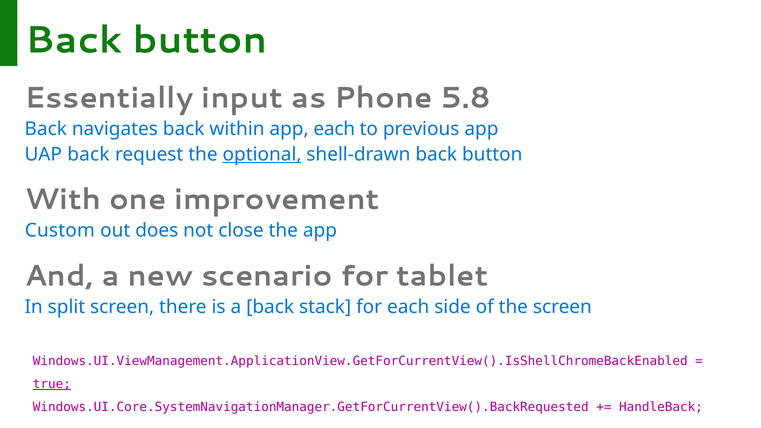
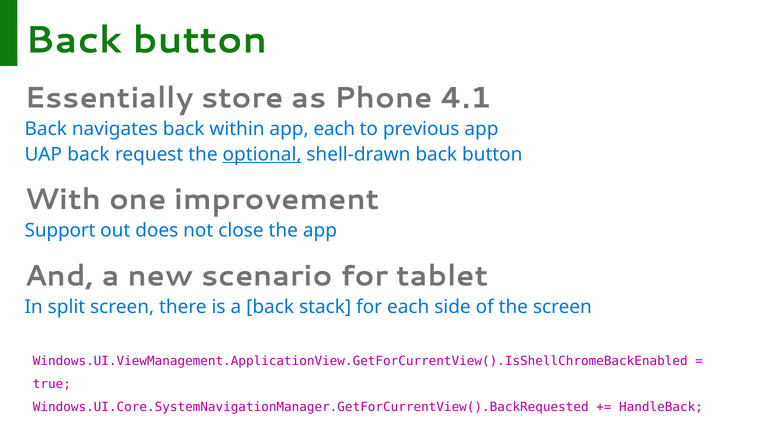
input: input -> store
5.8: 5.8 -> 4.1
Custom: Custom -> Support
true underline: present -> none
